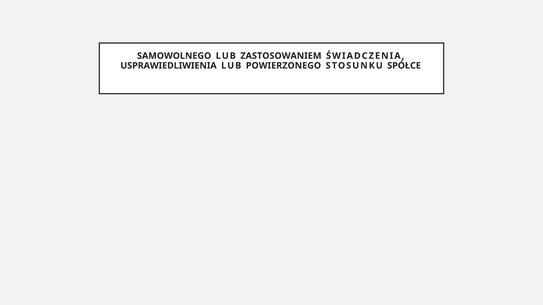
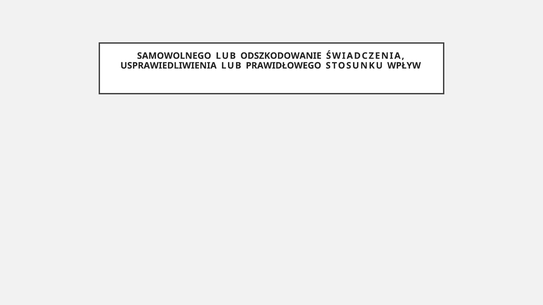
ZASTOSOWANIEM: ZASTOSOWANIEM -> ODSZKODOWANIE
POWIERZONEGO: POWIERZONEGO -> PRAWIDŁOWEGO
SPÓŁCE: SPÓŁCE -> WPŁYW
